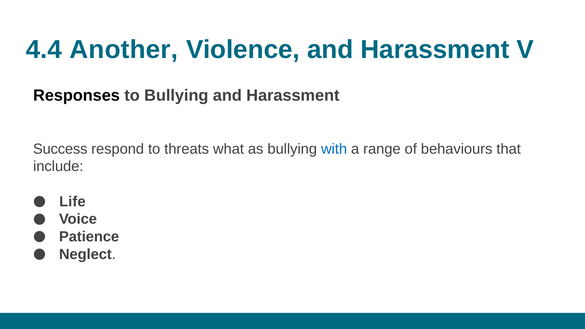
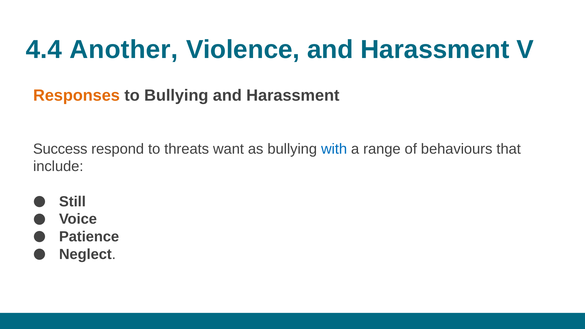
Responses colour: black -> orange
what: what -> want
Life: Life -> Still
